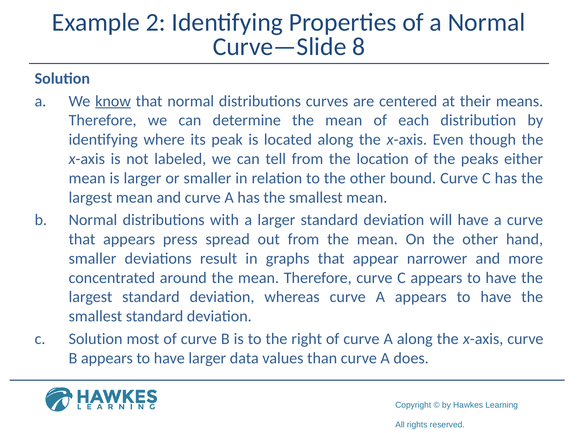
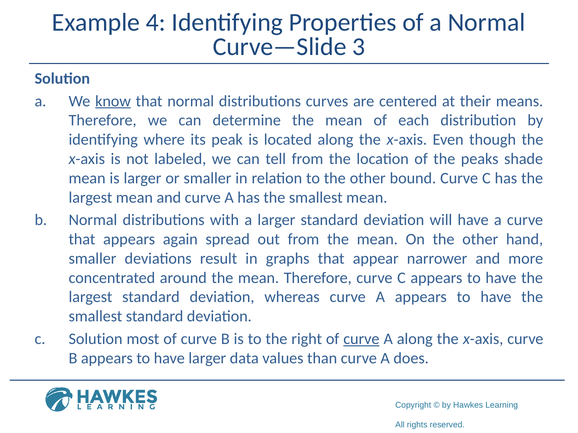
2: 2 -> 4
8: 8 -> 3
either: either -> shade
press: press -> again
curve at (361, 339) underline: none -> present
